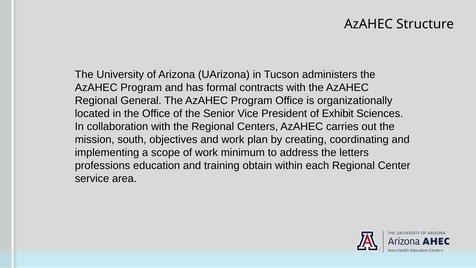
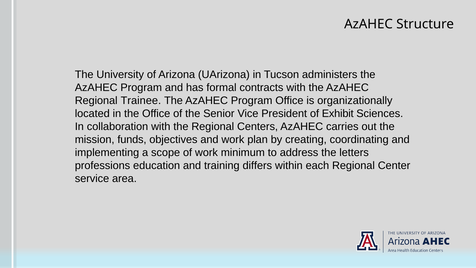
General: General -> Trainee
south: south -> funds
obtain: obtain -> differs
